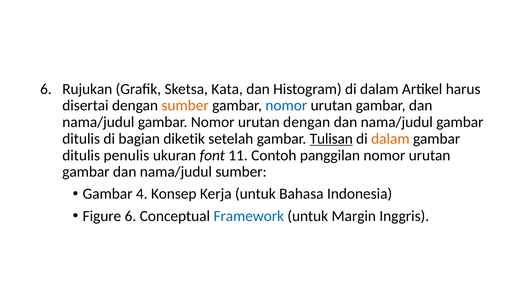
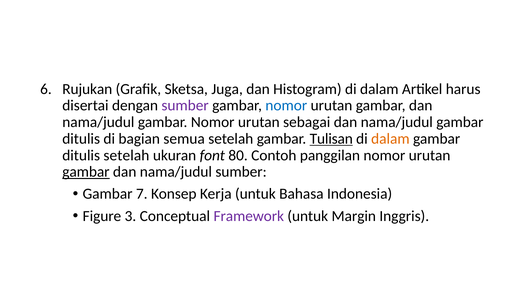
Kata: Kata -> Juga
sumber at (185, 106) colour: orange -> purple
urutan dengan: dengan -> sebagai
diketik: diketik -> semua
ditulis penulis: penulis -> setelah
11: 11 -> 80
gambar at (86, 172) underline: none -> present
4: 4 -> 7
Figure 6: 6 -> 3
Framework colour: blue -> purple
